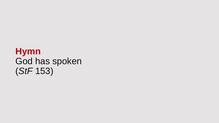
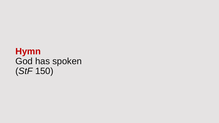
153: 153 -> 150
